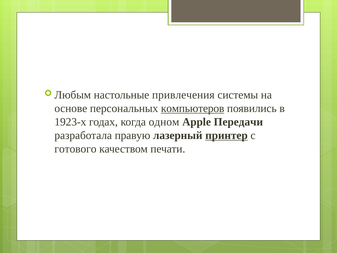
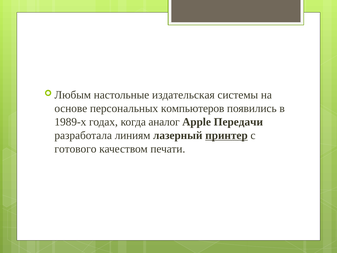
привлечения: привлечения -> издательская
компьютеров underline: present -> none
1923-х: 1923-х -> 1989-х
одном: одном -> аналог
правую: правую -> линиям
